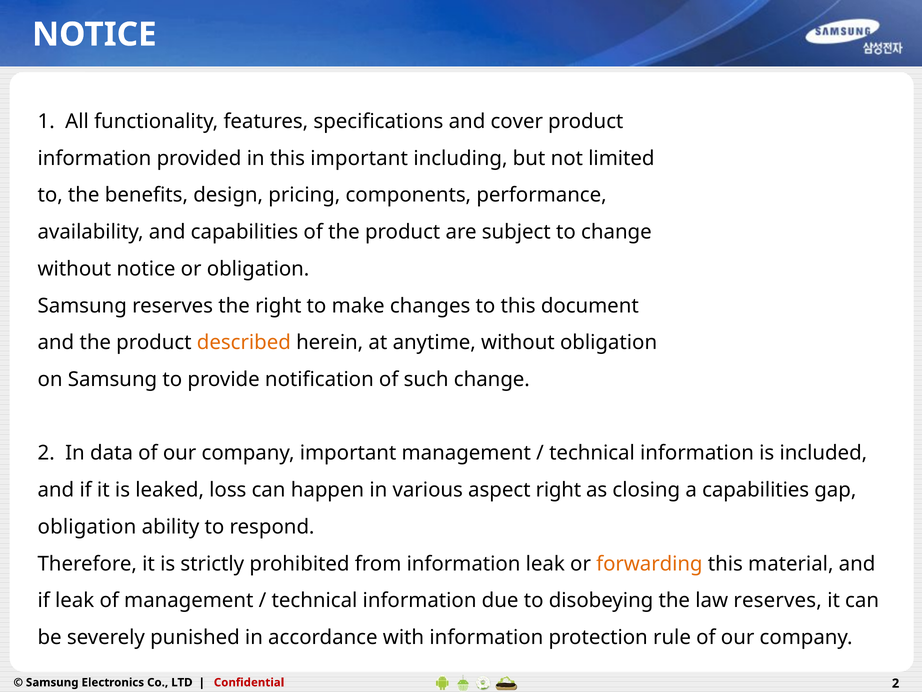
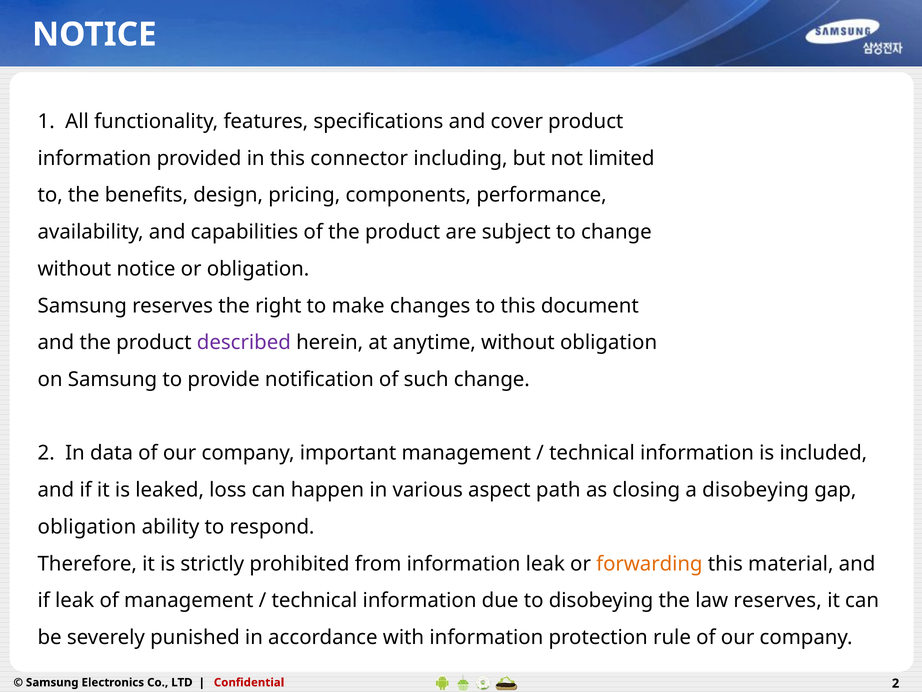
this important: important -> connector
described colour: orange -> purple
aspect right: right -> path
a capabilities: capabilities -> disobeying
